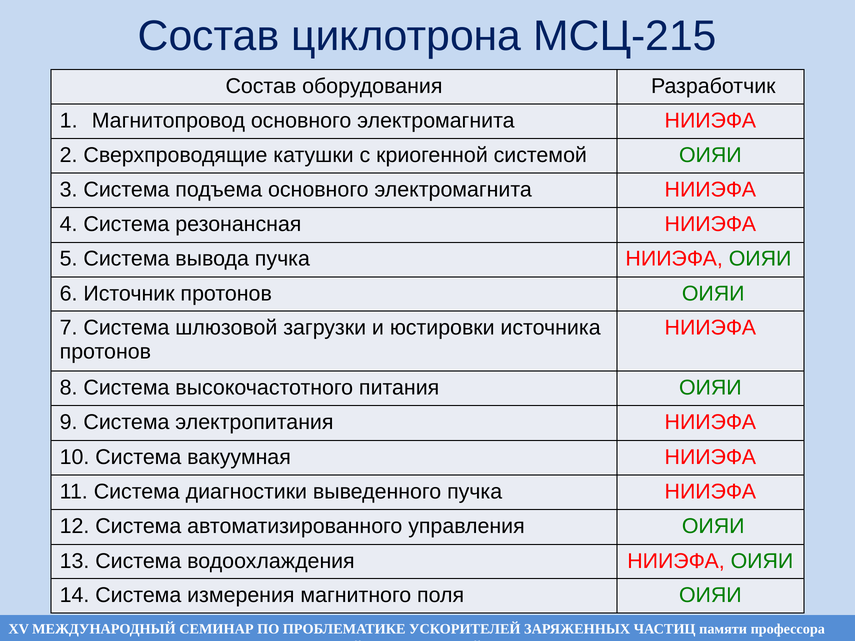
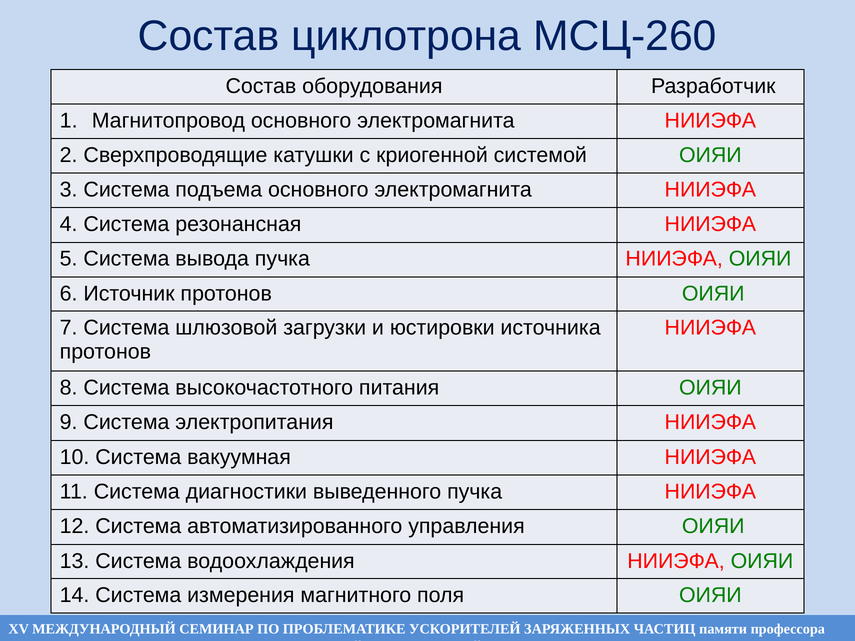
МСЦ-215: МСЦ-215 -> МСЦ-260
